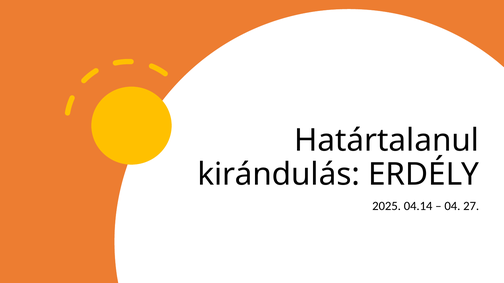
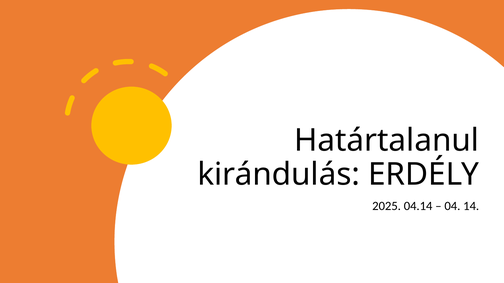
27: 27 -> 14
